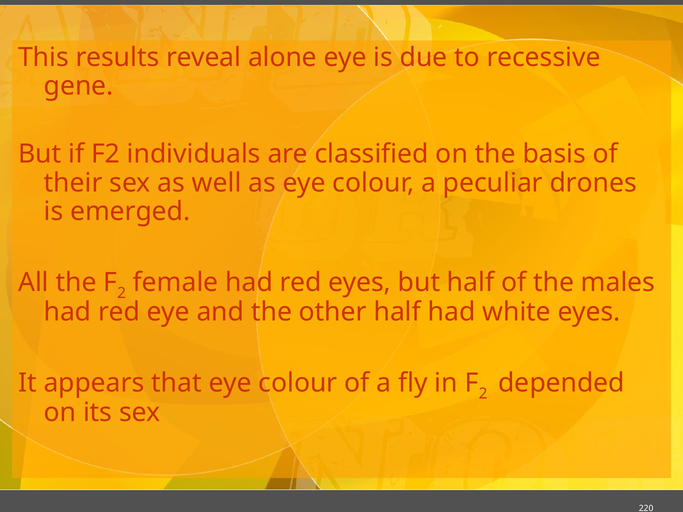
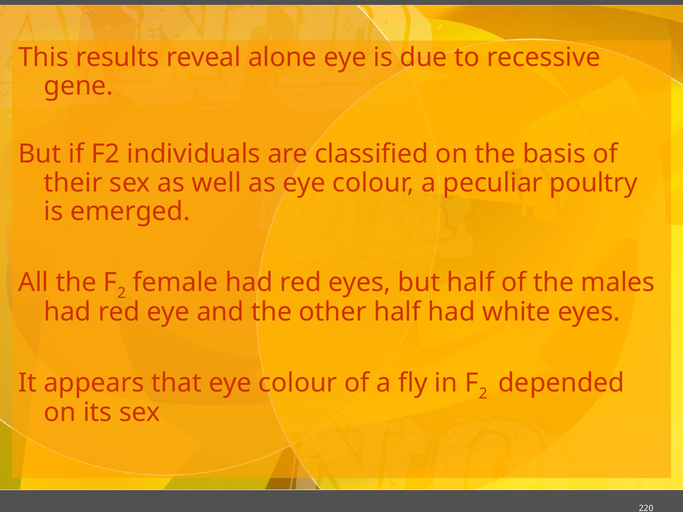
drones: drones -> poultry
